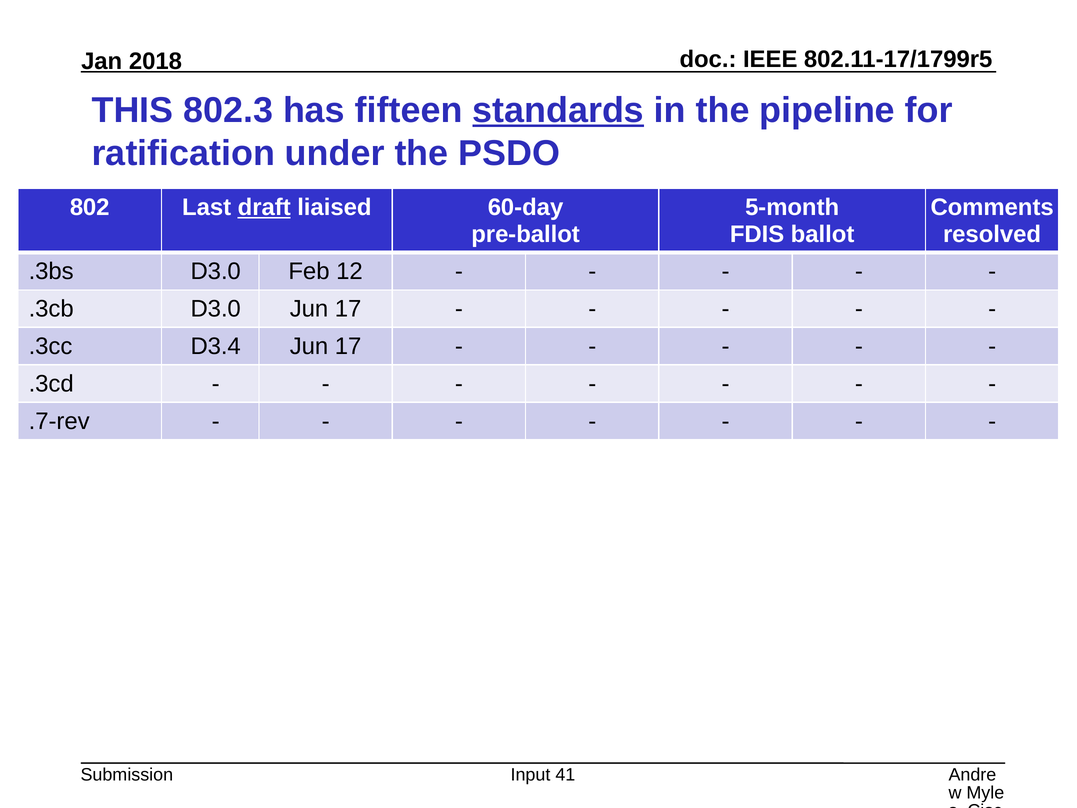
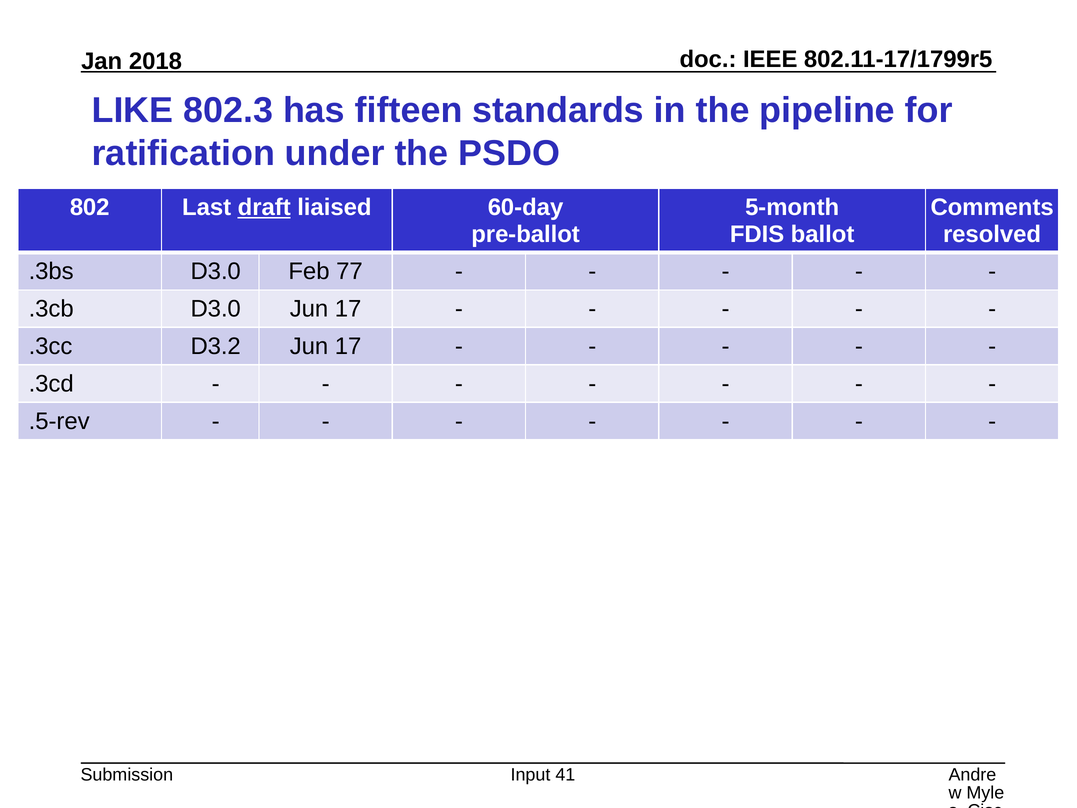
THIS: THIS -> LIKE
standards underline: present -> none
12: 12 -> 77
D3.4: D3.4 -> D3.2
.7-rev: .7-rev -> .5-rev
